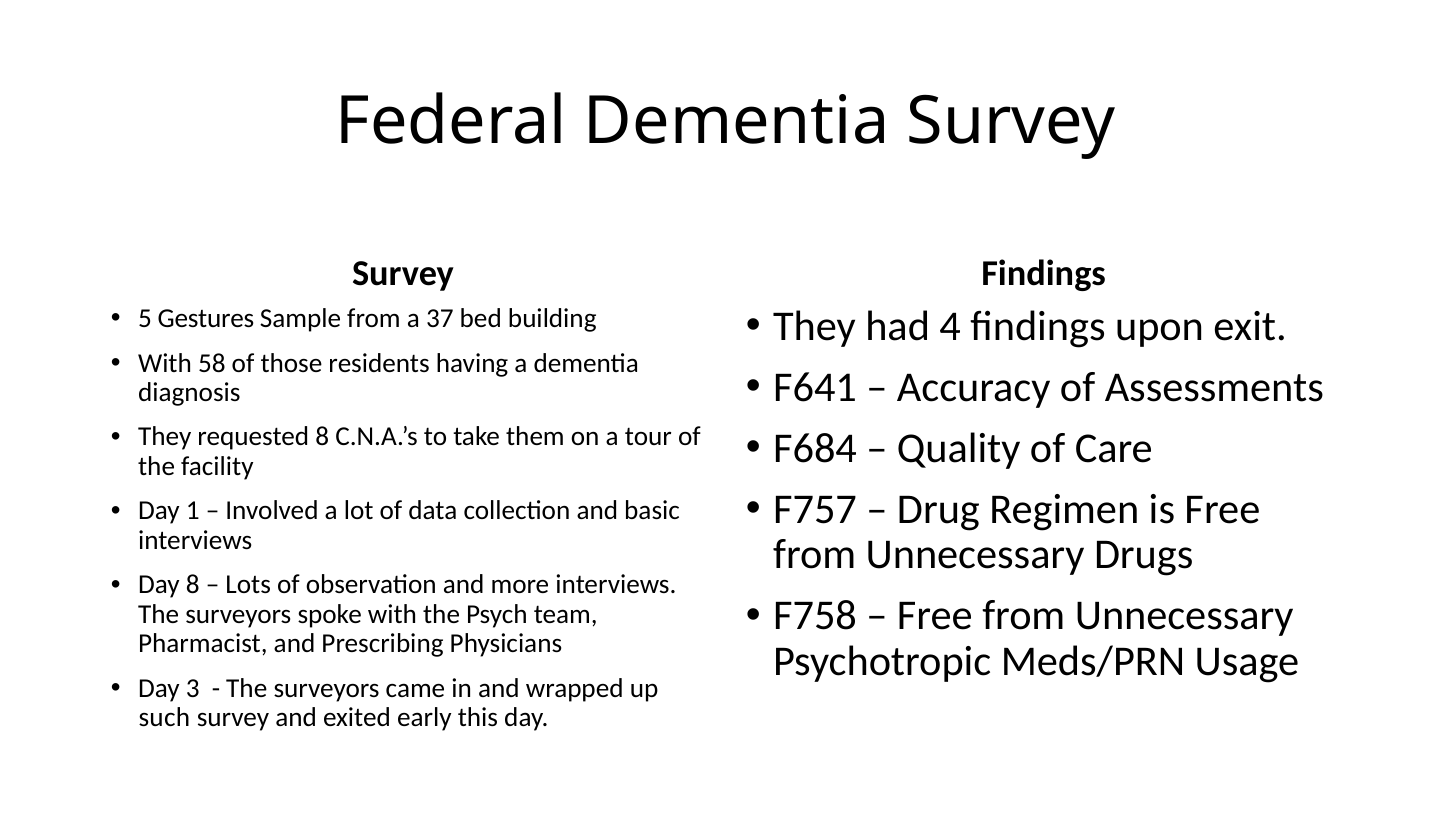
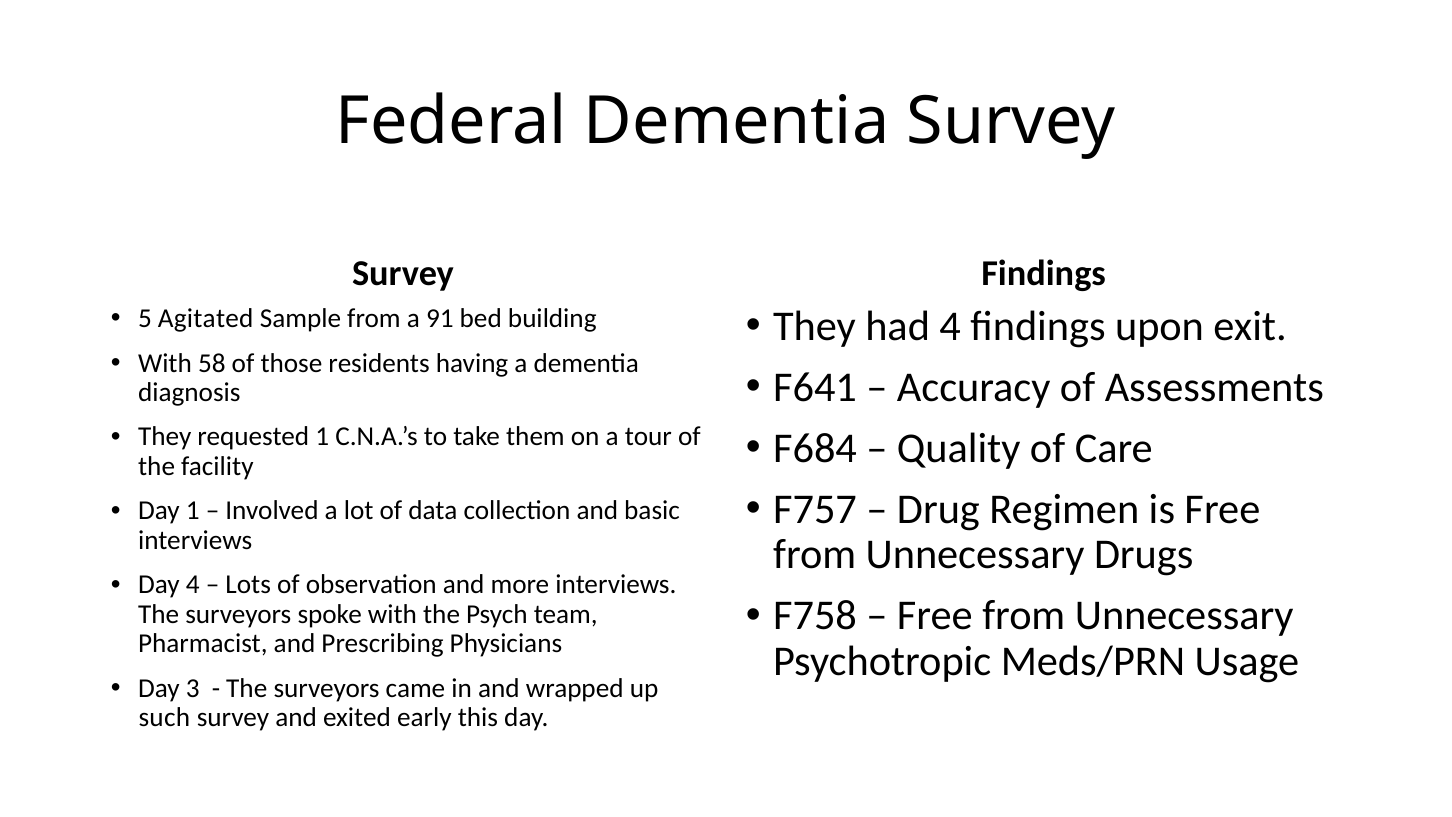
Gestures: Gestures -> Agitated
37: 37 -> 91
requested 8: 8 -> 1
Day 8: 8 -> 4
